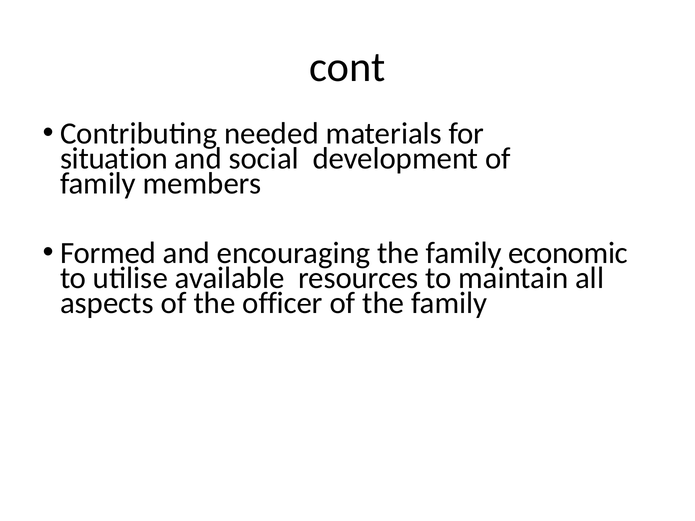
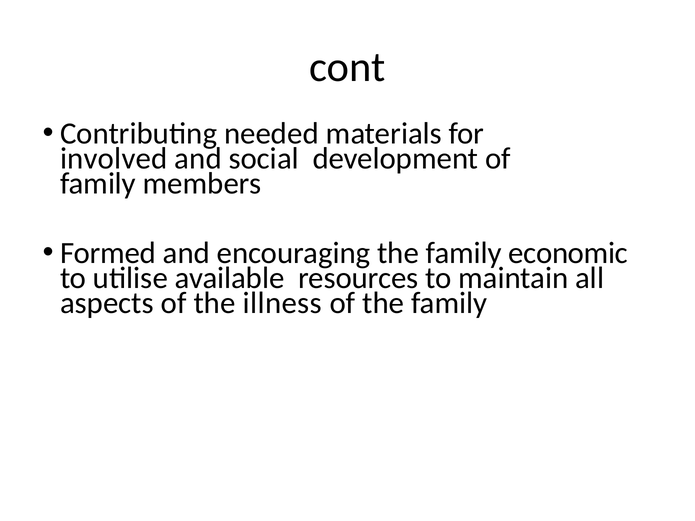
situation: situation -> involved
officer: officer -> illness
